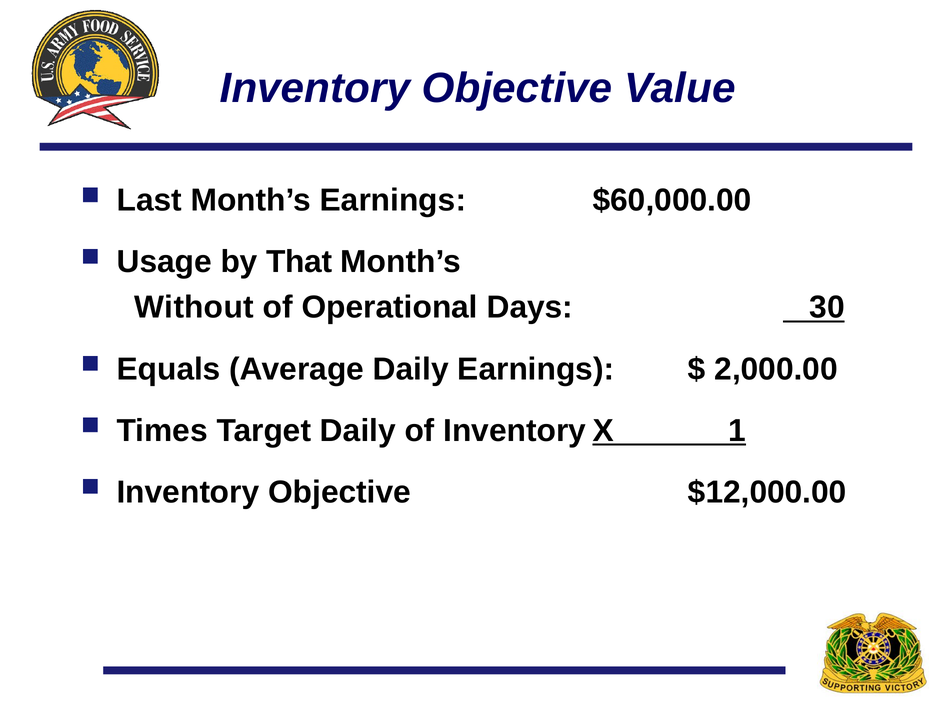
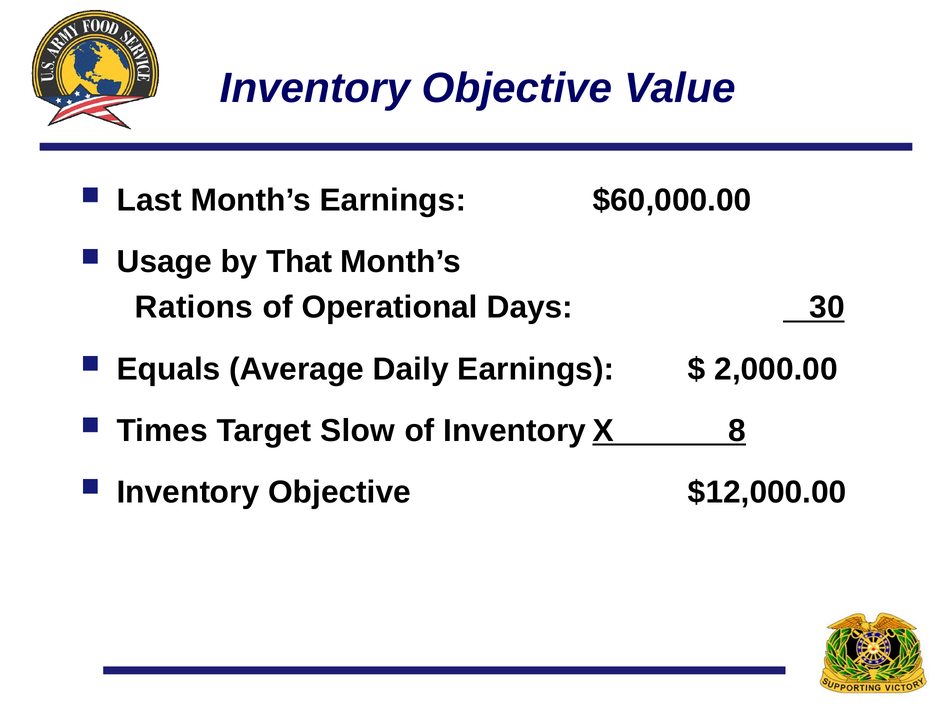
Without: Without -> Rations
Target Daily: Daily -> Slow
1: 1 -> 8
